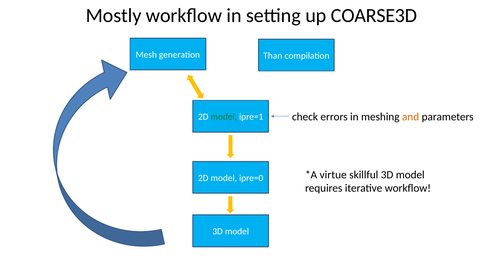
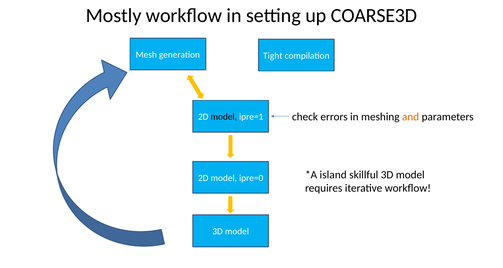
Than: Than -> Tight
model at (224, 117) colour: green -> black
virtue: virtue -> island
